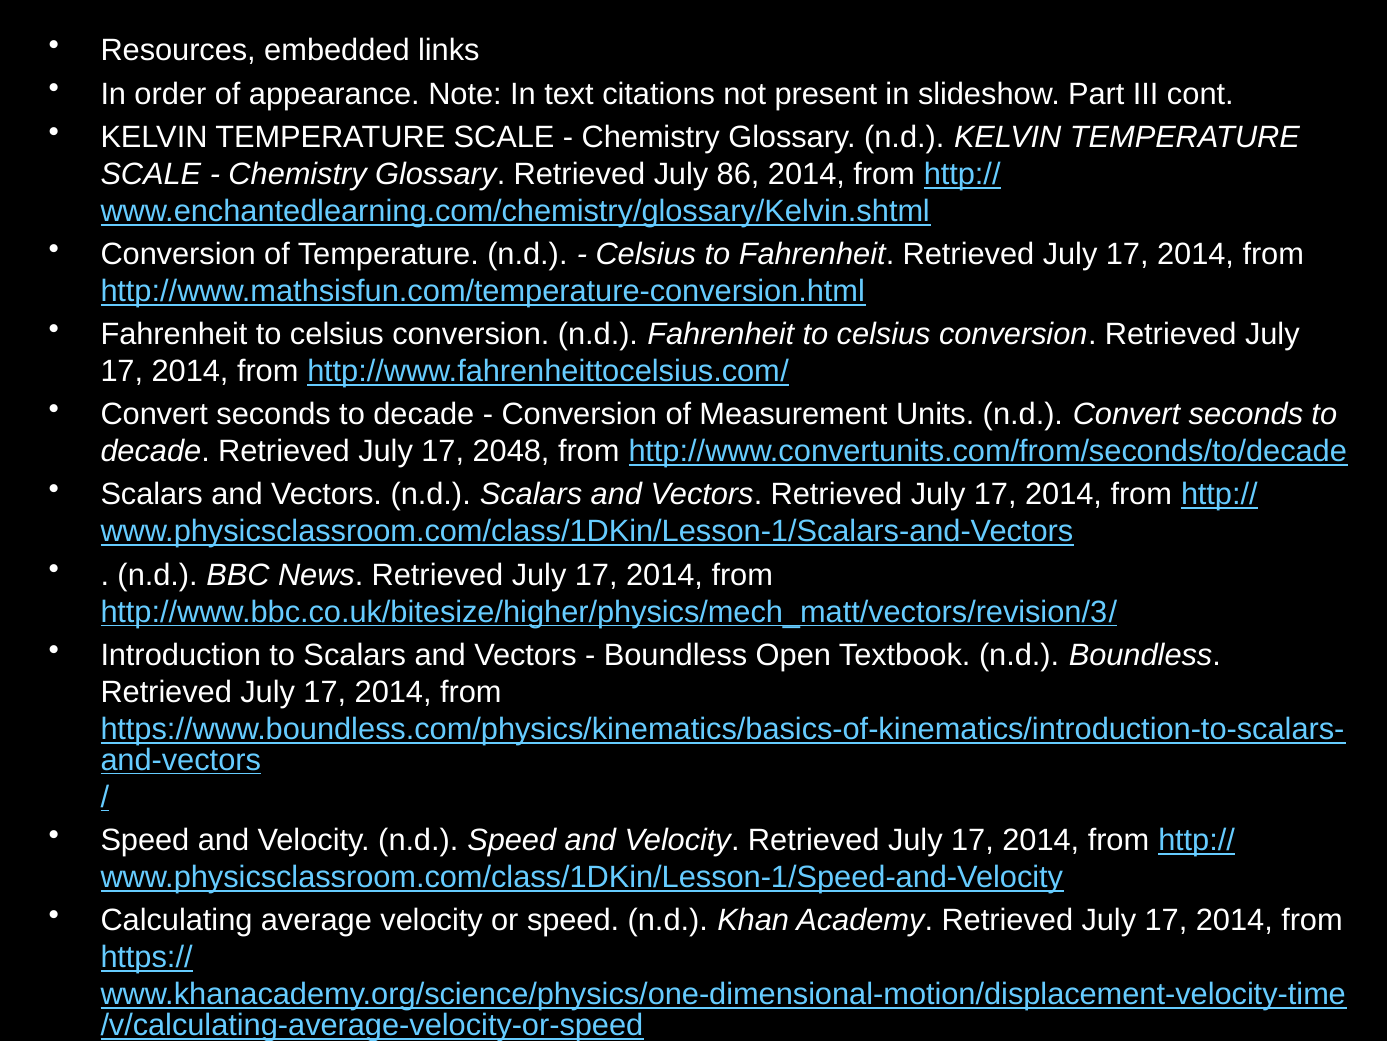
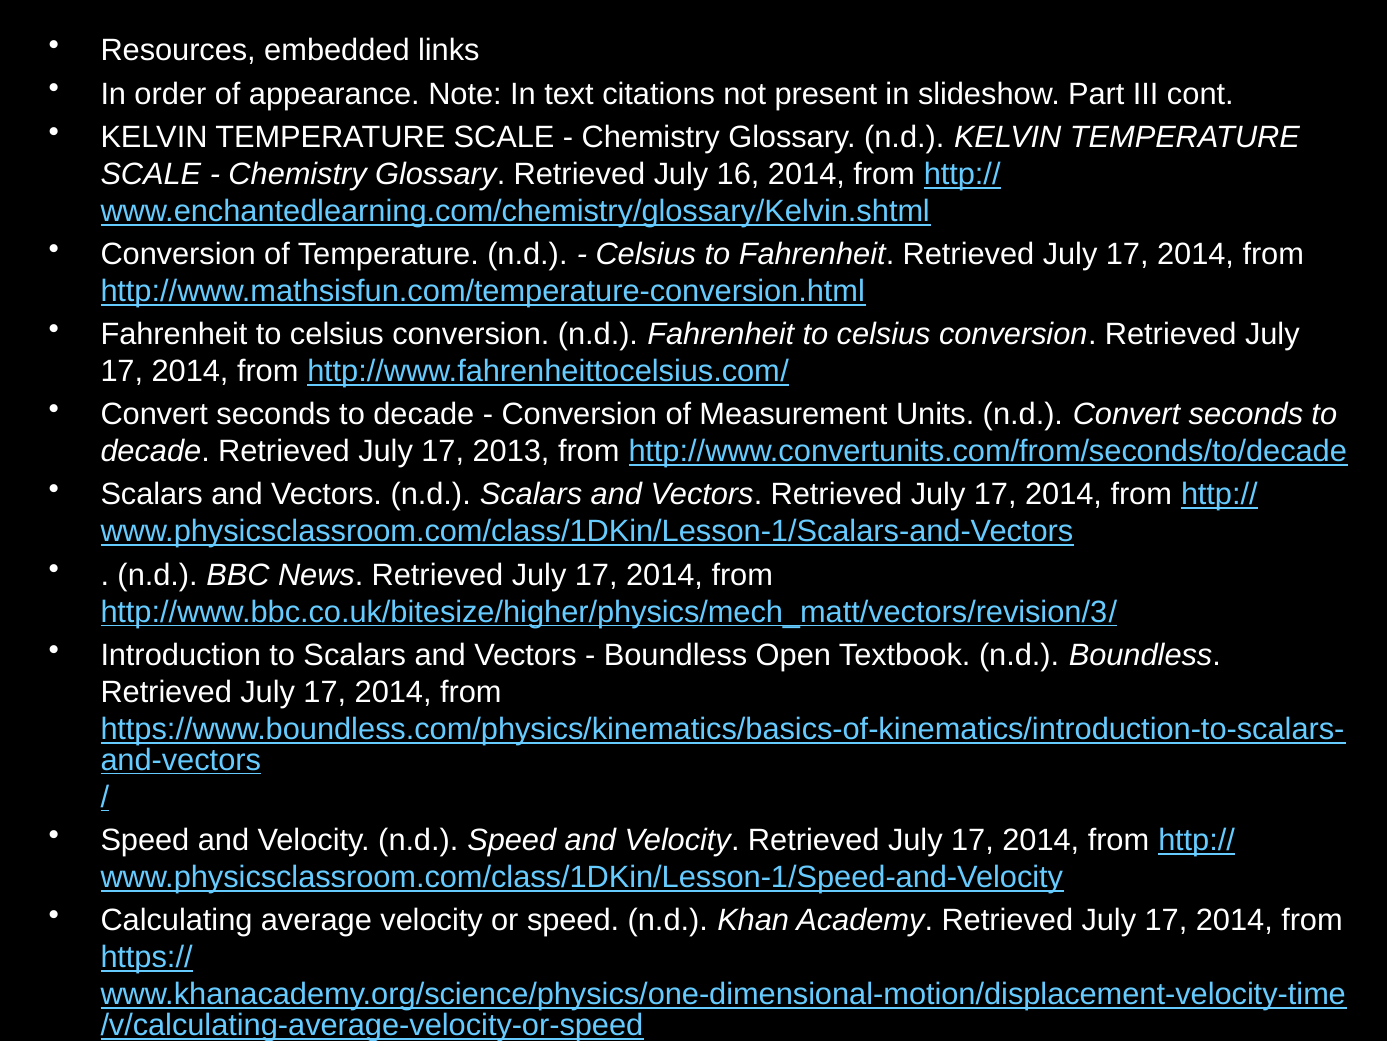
86: 86 -> 16
2048: 2048 -> 2013
